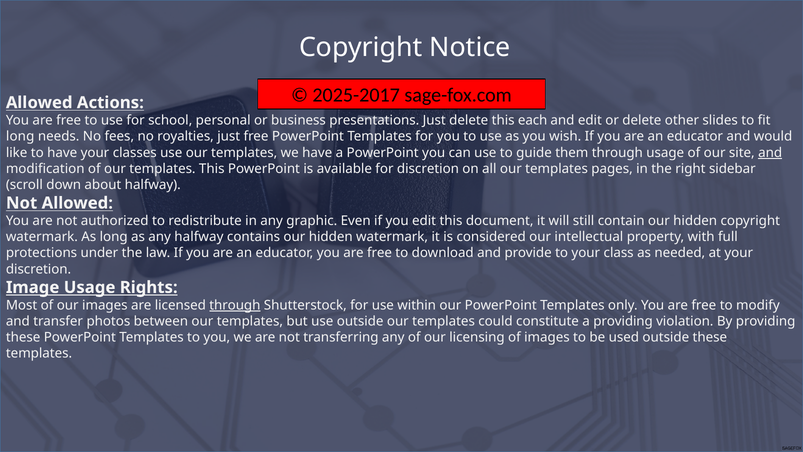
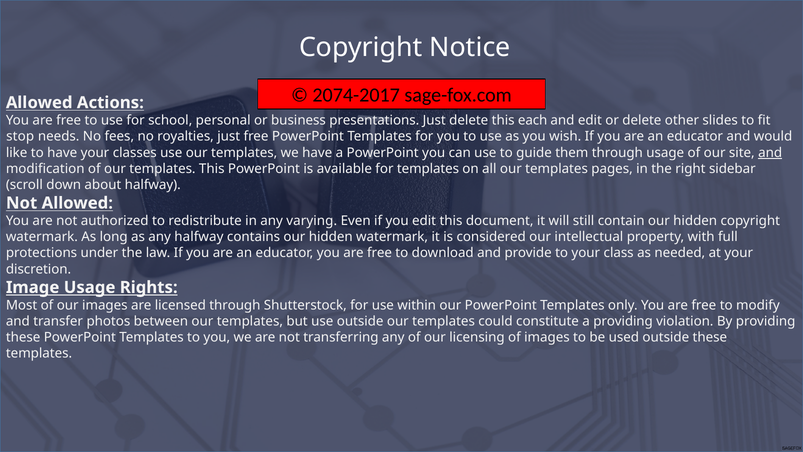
2025-2017: 2025-2017 -> 2074-2017
long at (20, 136): long -> stop
for discretion: discretion -> templates
graphic: graphic -> varying
through at (235, 305) underline: present -> none
